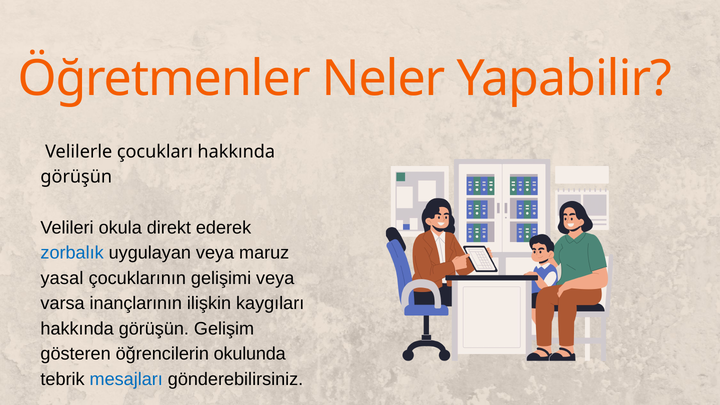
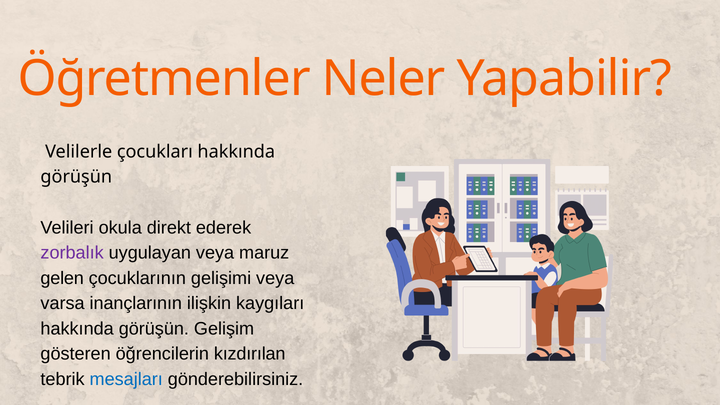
zorbalık colour: blue -> purple
yasal: yasal -> gelen
okulunda: okulunda -> kızdırılan
